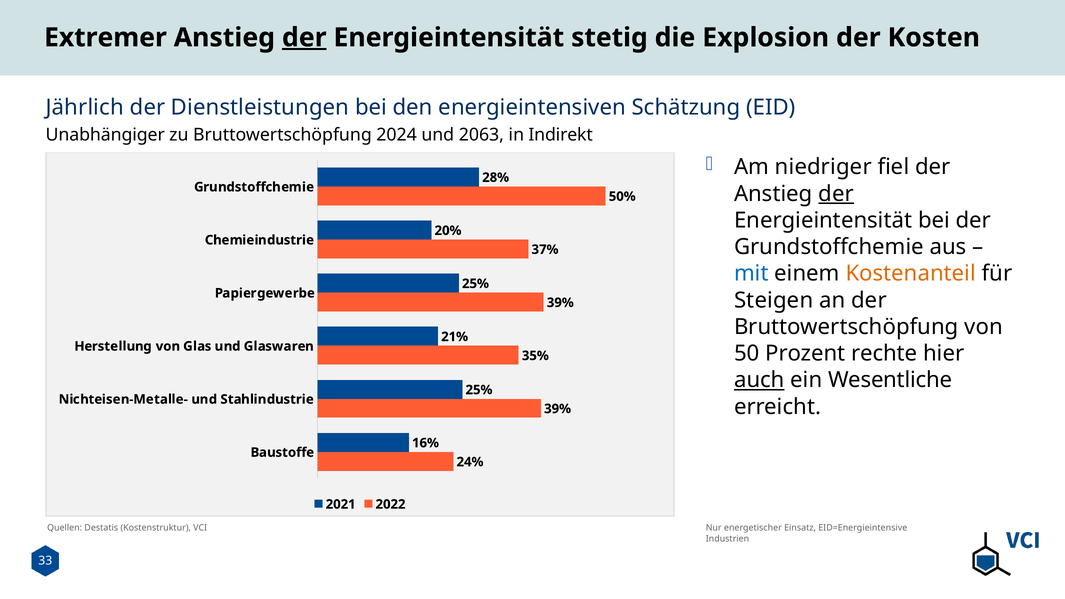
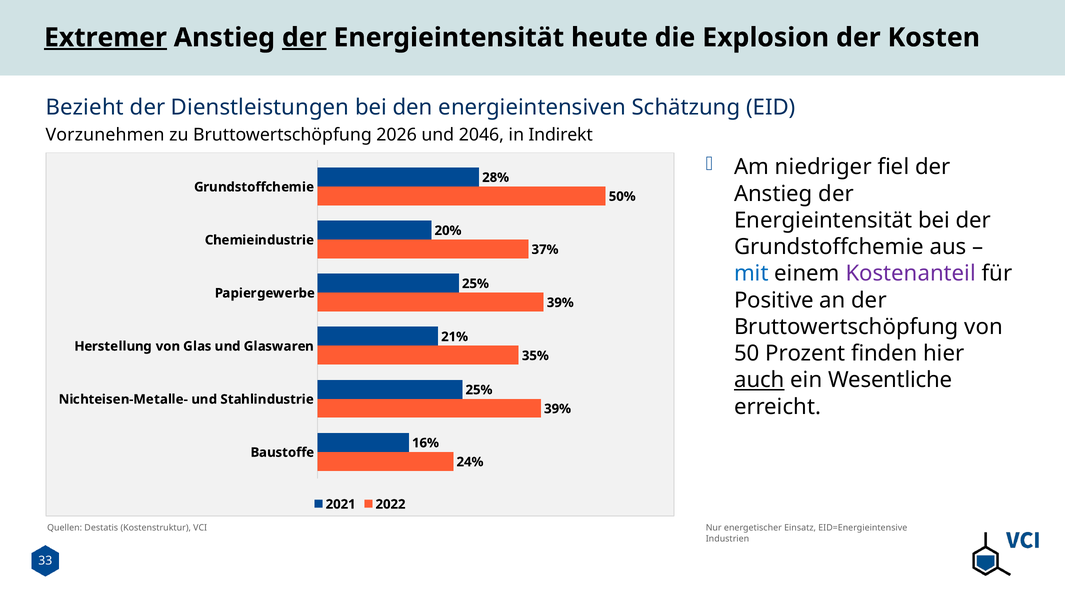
Extremer underline: none -> present
stetig: stetig -> heute
Jährlich: Jährlich -> Bezieht
Unabhängiger: Unabhängiger -> Vorzunehmen
2024: 2024 -> 2026
2063: 2063 -> 2046
der at (836, 194) underline: present -> none
Kostenanteil colour: orange -> purple
Steigen: Steigen -> Positive
rechte: rechte -> finden
